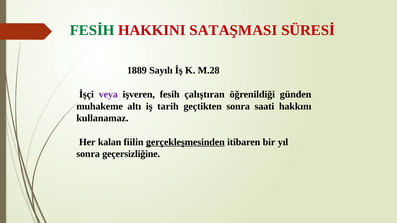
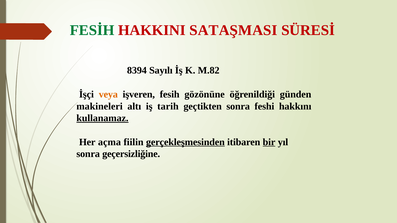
1889: 1889 -> 8394
M.28: M.28 -> M.82
veya colour: purple -> orange
çalıştıran: çalıştıran -> gözönüne
muhakeme: muhakeme -> makineleri
saati: saati -> feshi
kullanamaz underline: none -> present
kalan: kalan -> açma
bir underline: none -> present
